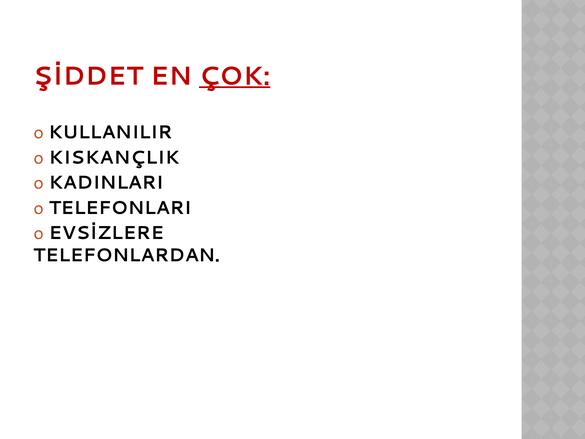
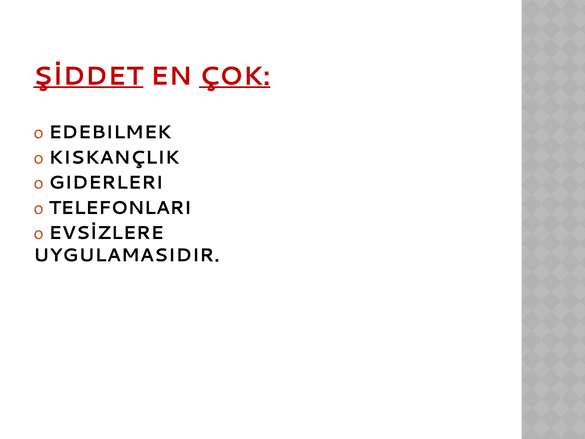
ŞİDDET underline: none -> present
KULLANILIR: KULLANILIR -> EDEBILMEK
KADINLARI: KADINLARI -> GIDERLERI
TELEFONLARDAN: TELEFONLARDAN -> UYGULAMASIDIR
